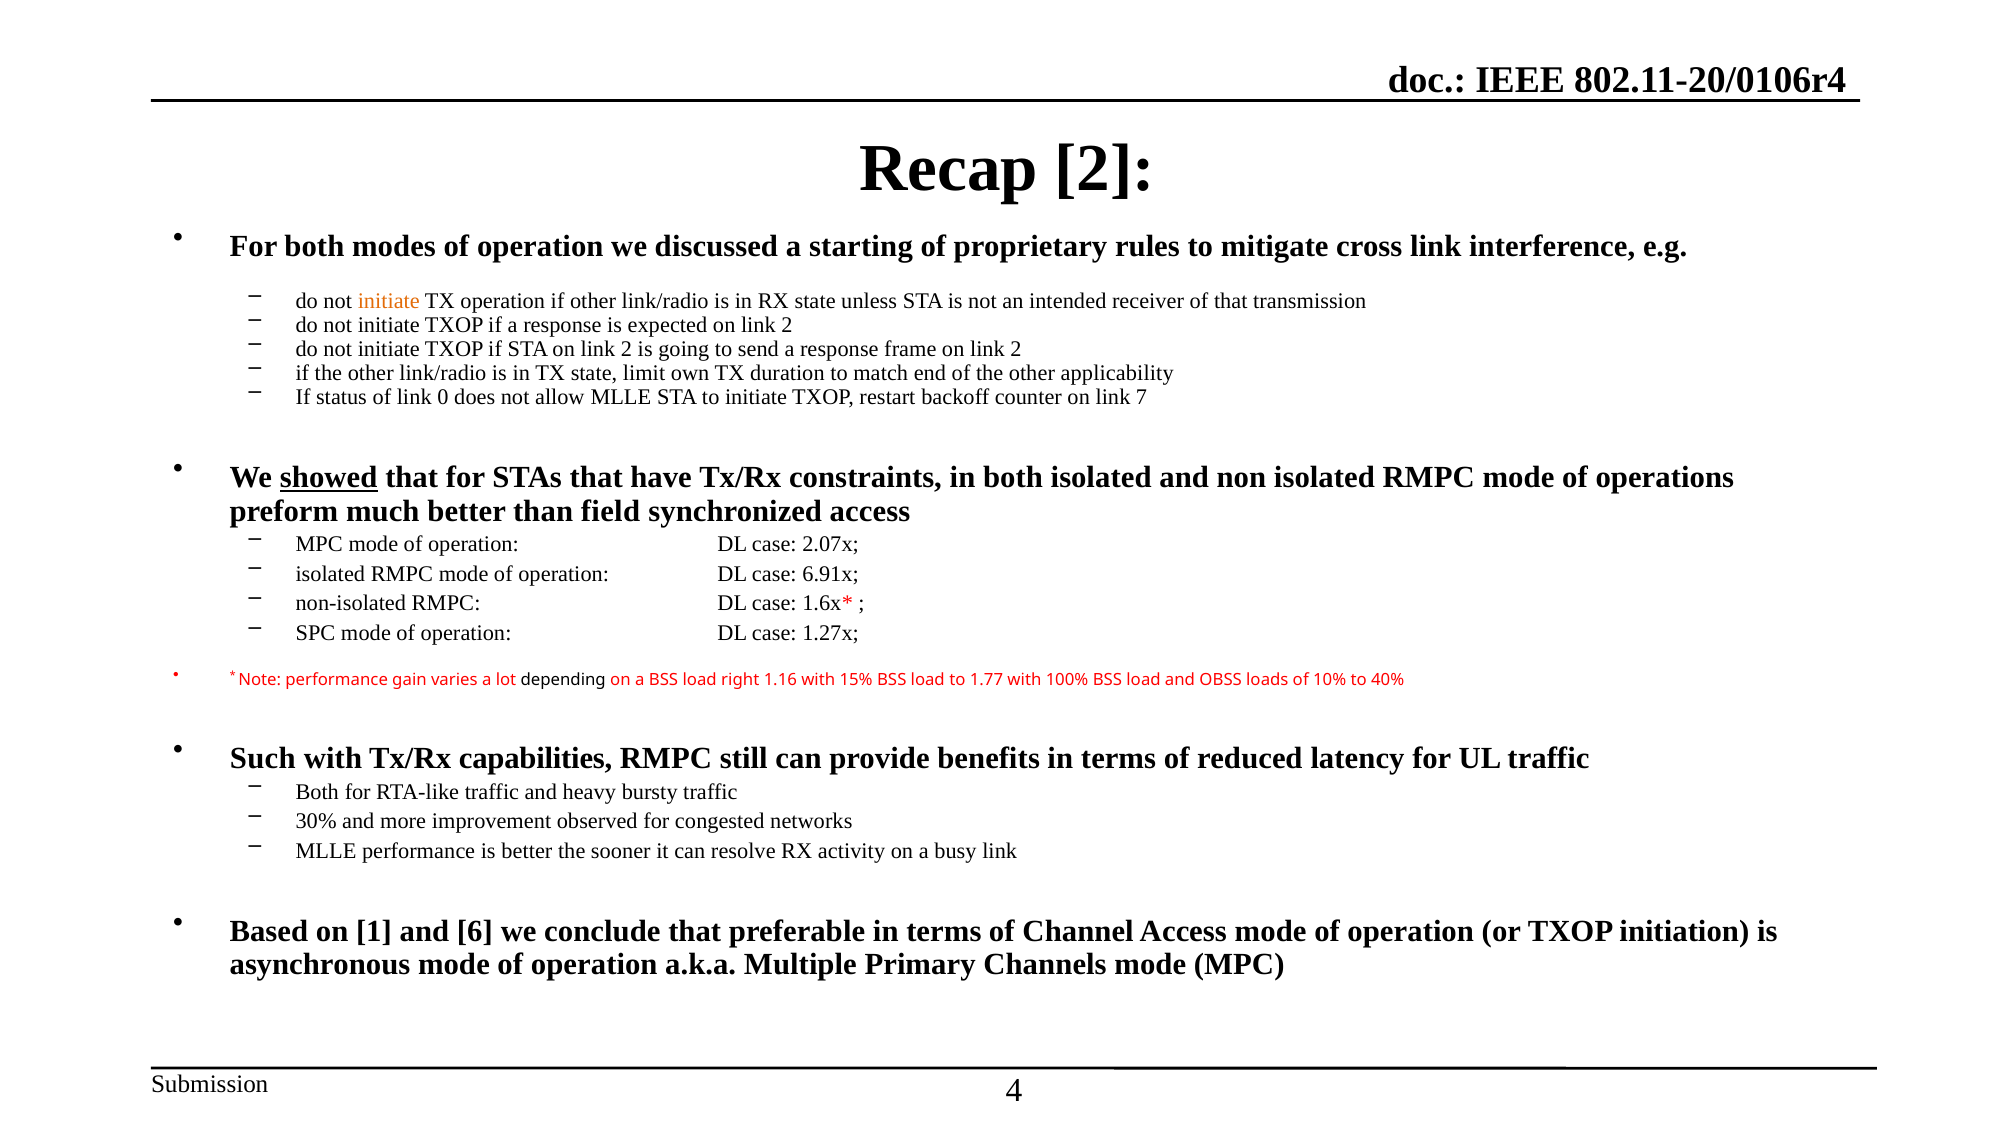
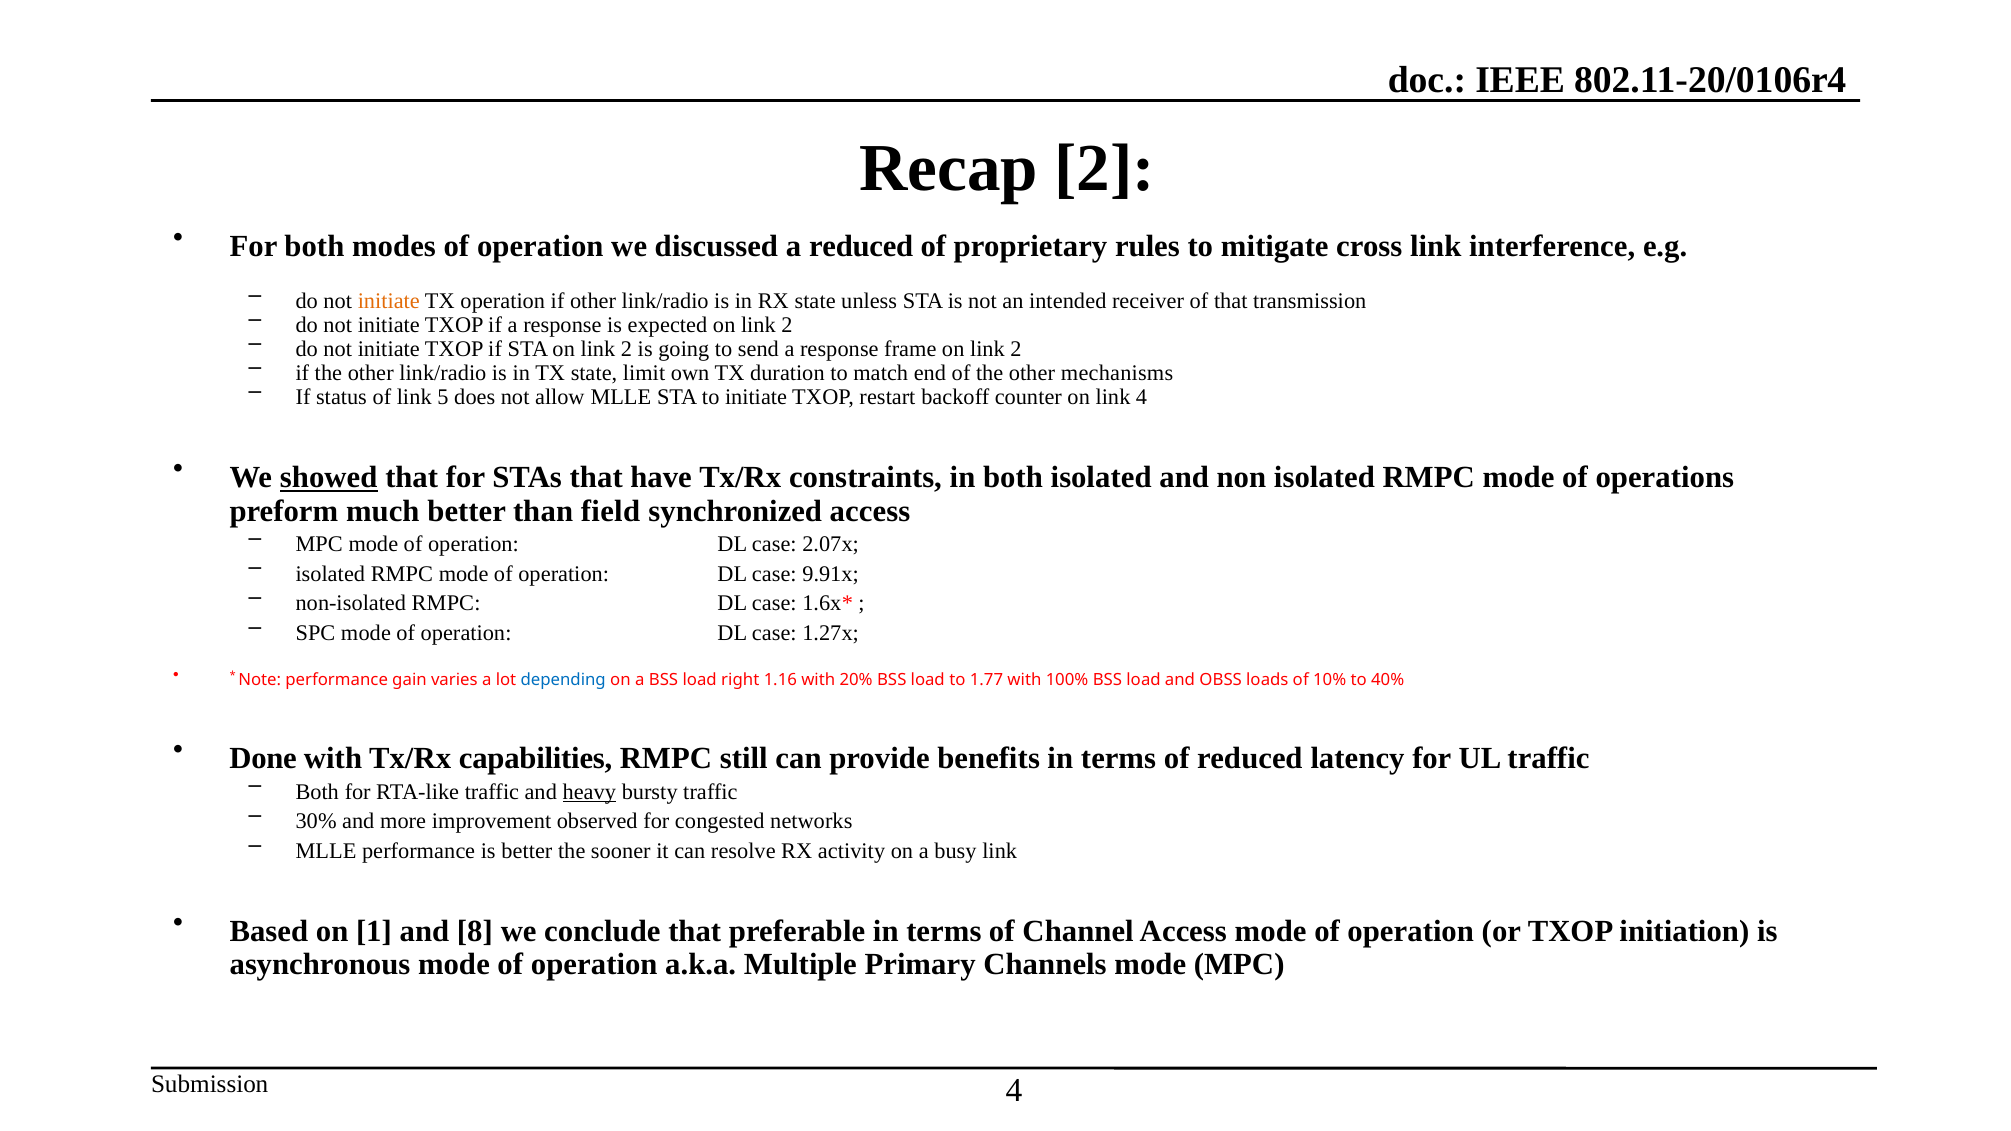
a starting: starting -> reduced
applicability: applicability -> mechanisms
0: 0 -> 5
link 7: 7 -> 4
6.91x: 6.91x -> 9.91x
depending colour: black -> blue
15%: 15% -> 20%
Such: Such -> Done
heavy underline: none -> present
6: 6 -> 8
